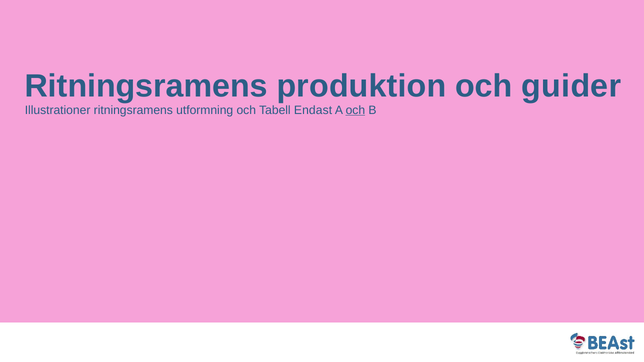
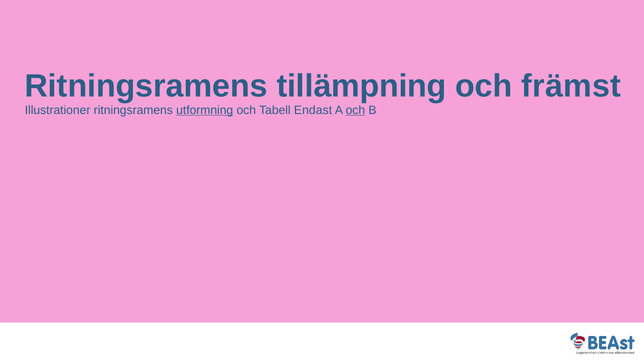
produktion: produktion -> tillämpning
guider: guider -> främst
utformning underline: none -> present
